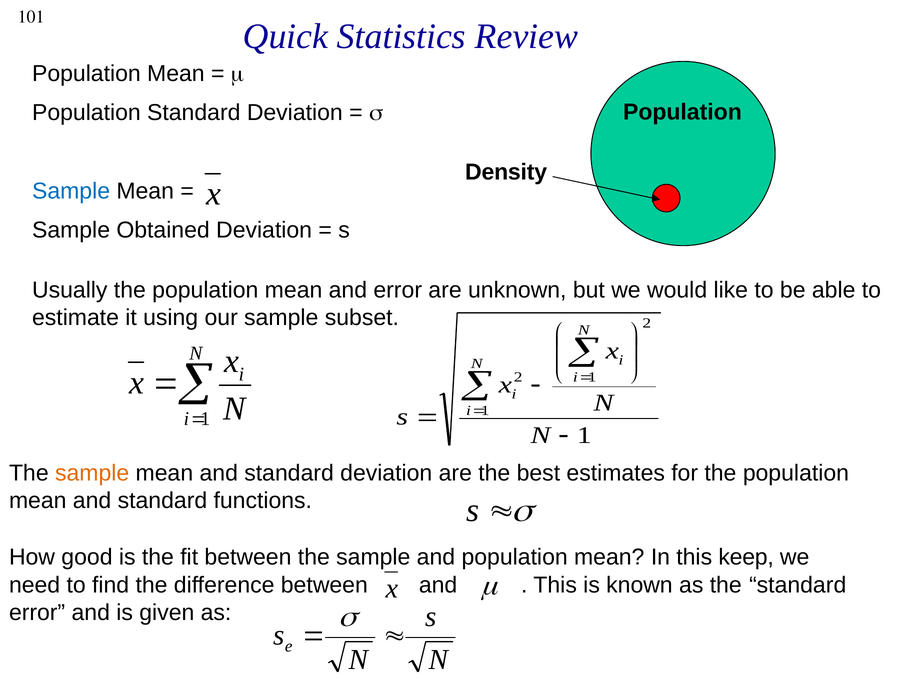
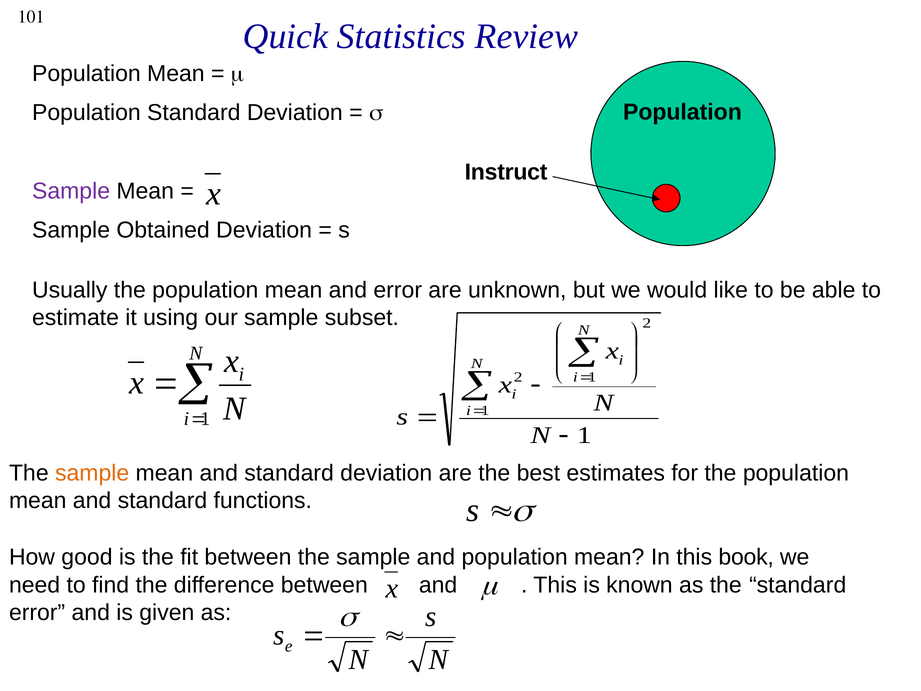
Density: Density -> Instruct
Sample at (71, 191) colour: blue -> purple
keep: keep -> book
